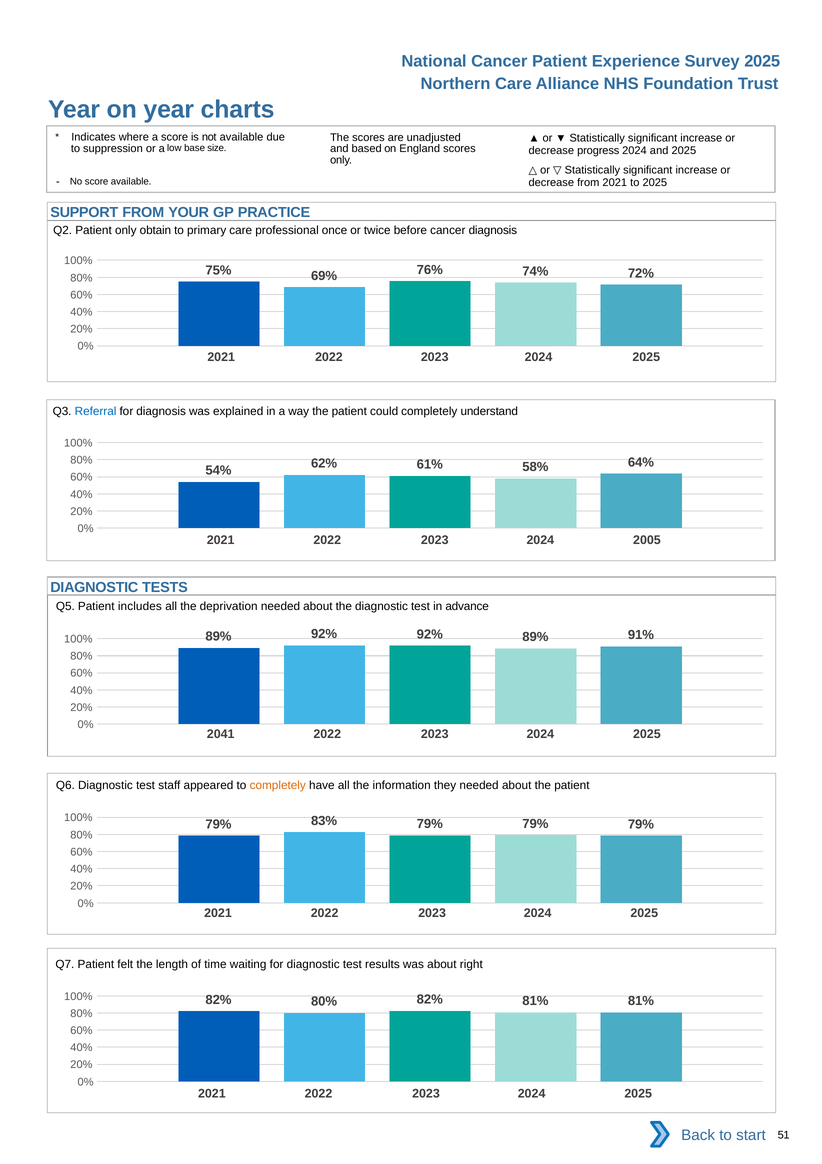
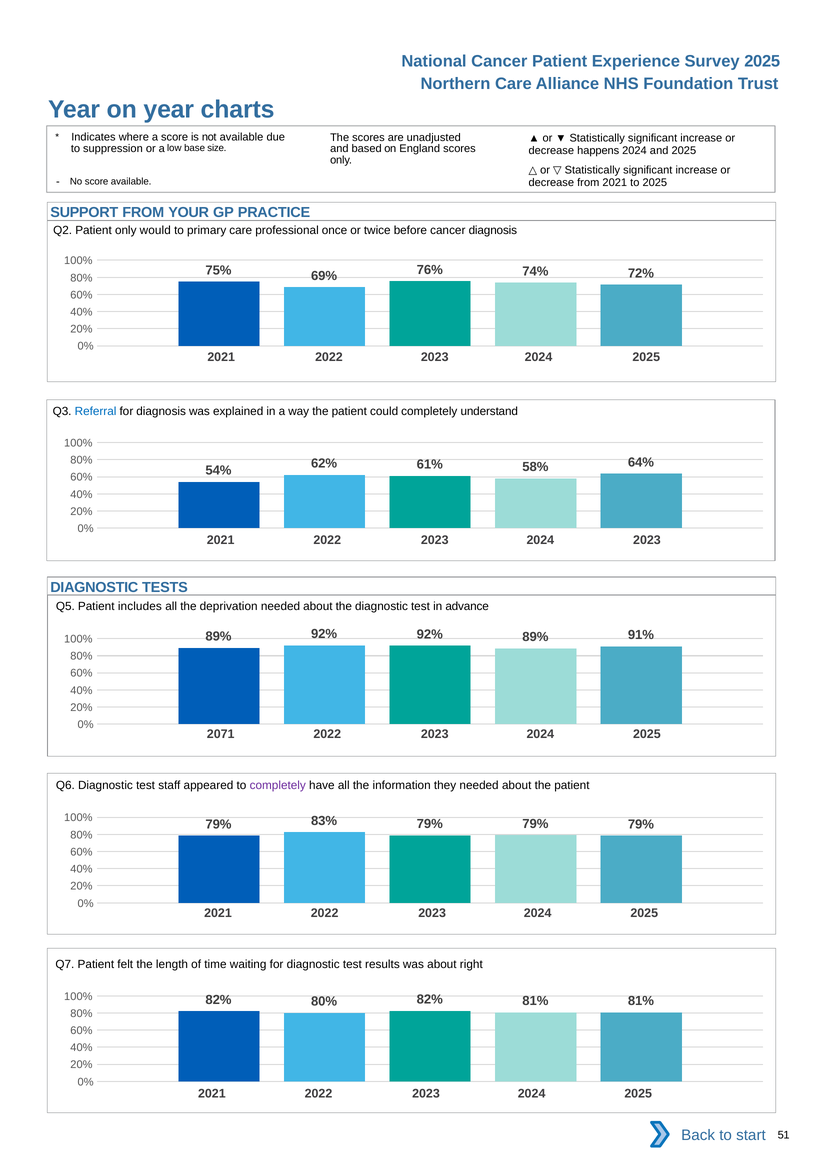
progress: progress -> happens
obtain: obtain -> would
2024 2005: 2005 -> 2023
2041: 2041 -> 2071
completely at (278, 785) colour: orange -> purple
